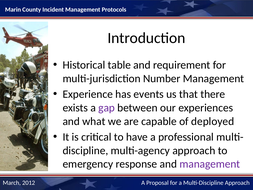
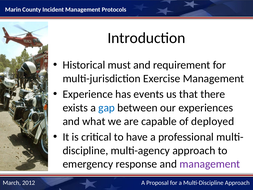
table: table -> must
Number: Number -> Exercise
gap colour: purple -> blue
